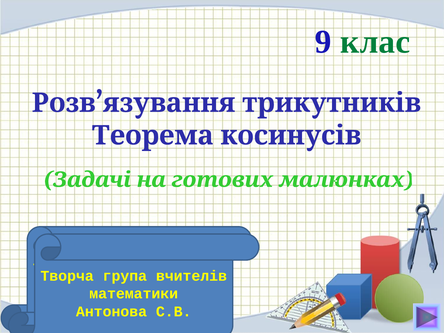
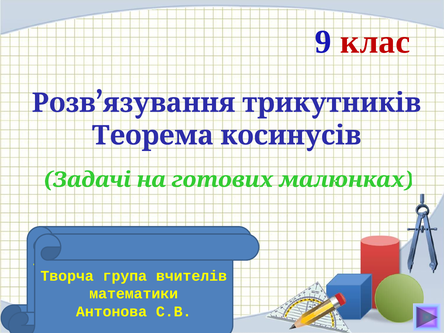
клас colour: green -> red
